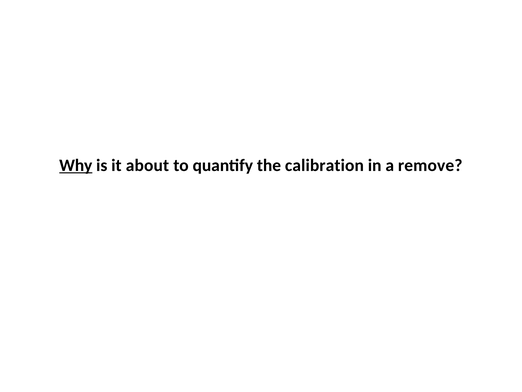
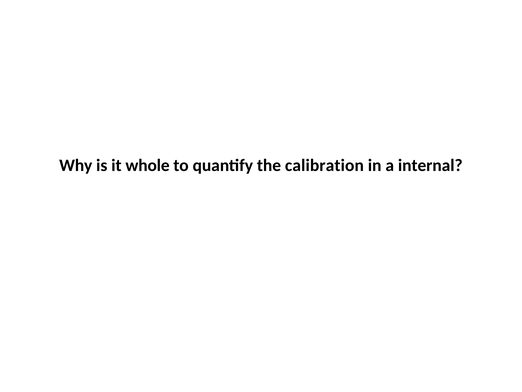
Why underline: present -> none
about: about -> whole
remove: remove -> internal
